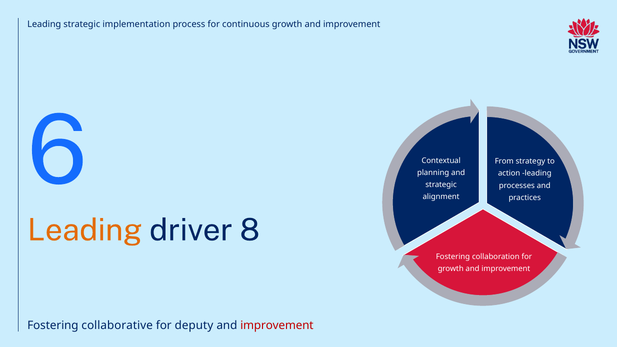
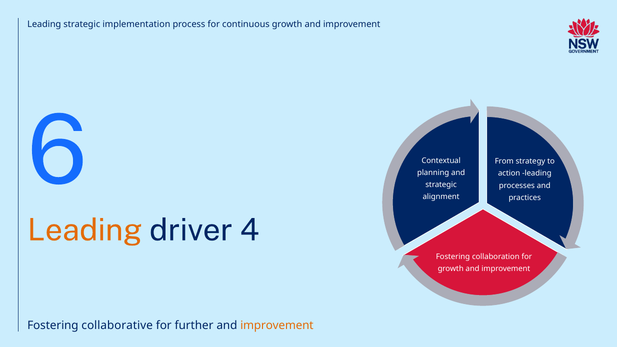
8: 8 -> 4
deputy: deputy -> further
improvement at (277, 326) colour: red -> orange
